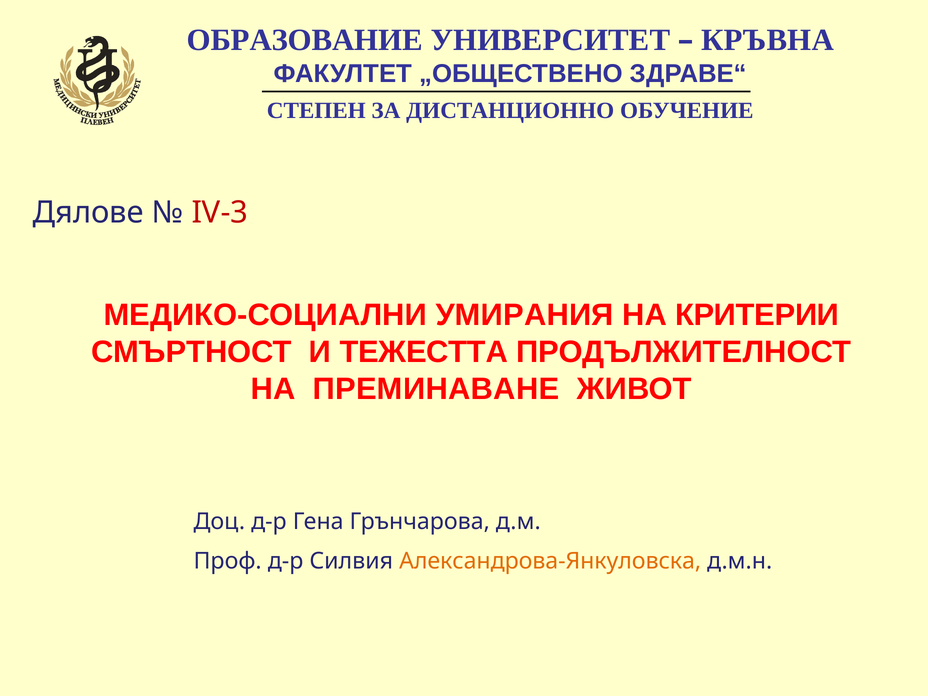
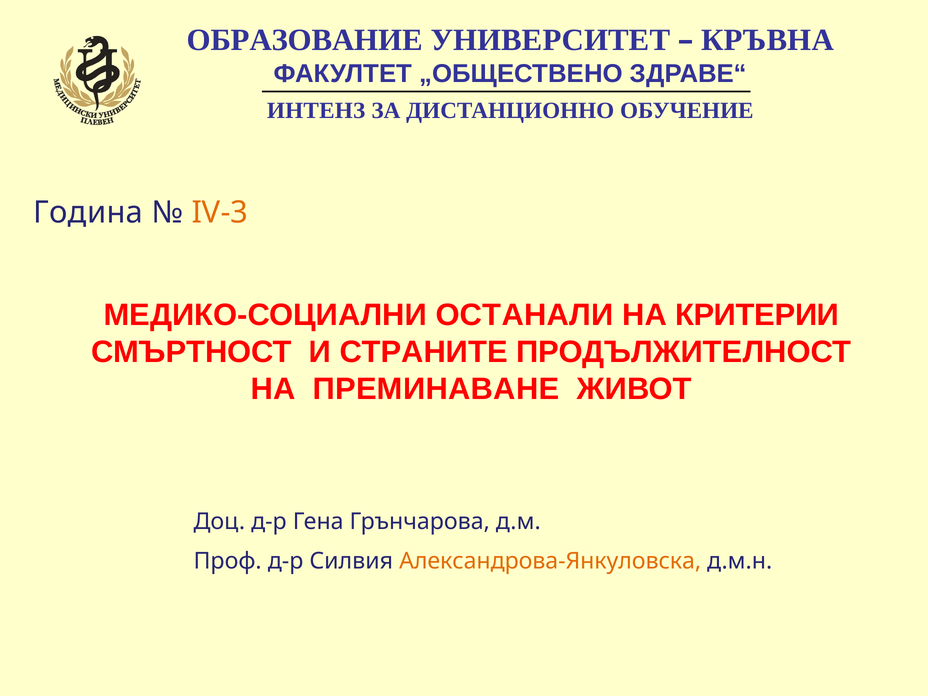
СТЕПЕН: СТЕПЕН -> ИНТЕНЗ
Дялове: Дялове -> Година
IV-3 colour: red -> orange
УМИРАНИЯ: УМИРАНИЯ -> ОСТАНАЛИ
ТЕЖЕСТТА: ТЕЖЕСТТА -> СТРАНИТЕ
